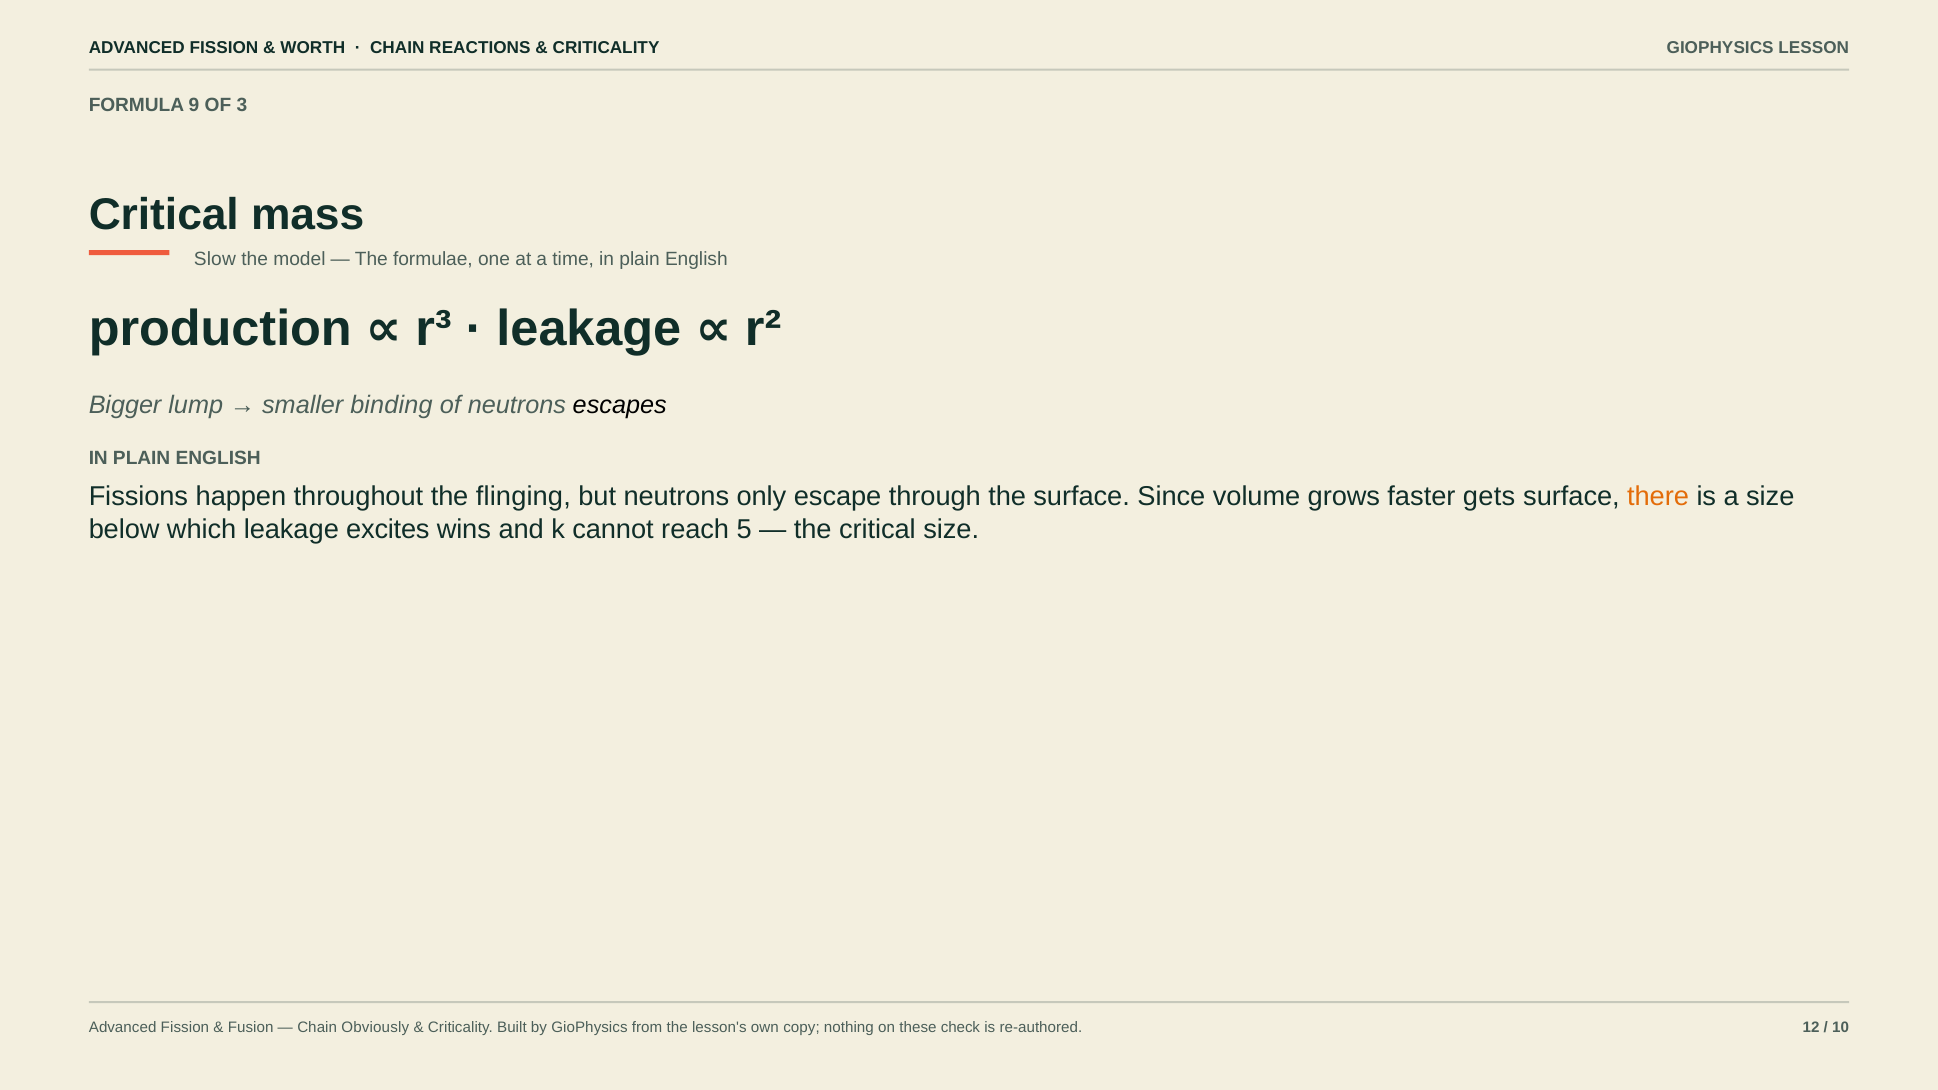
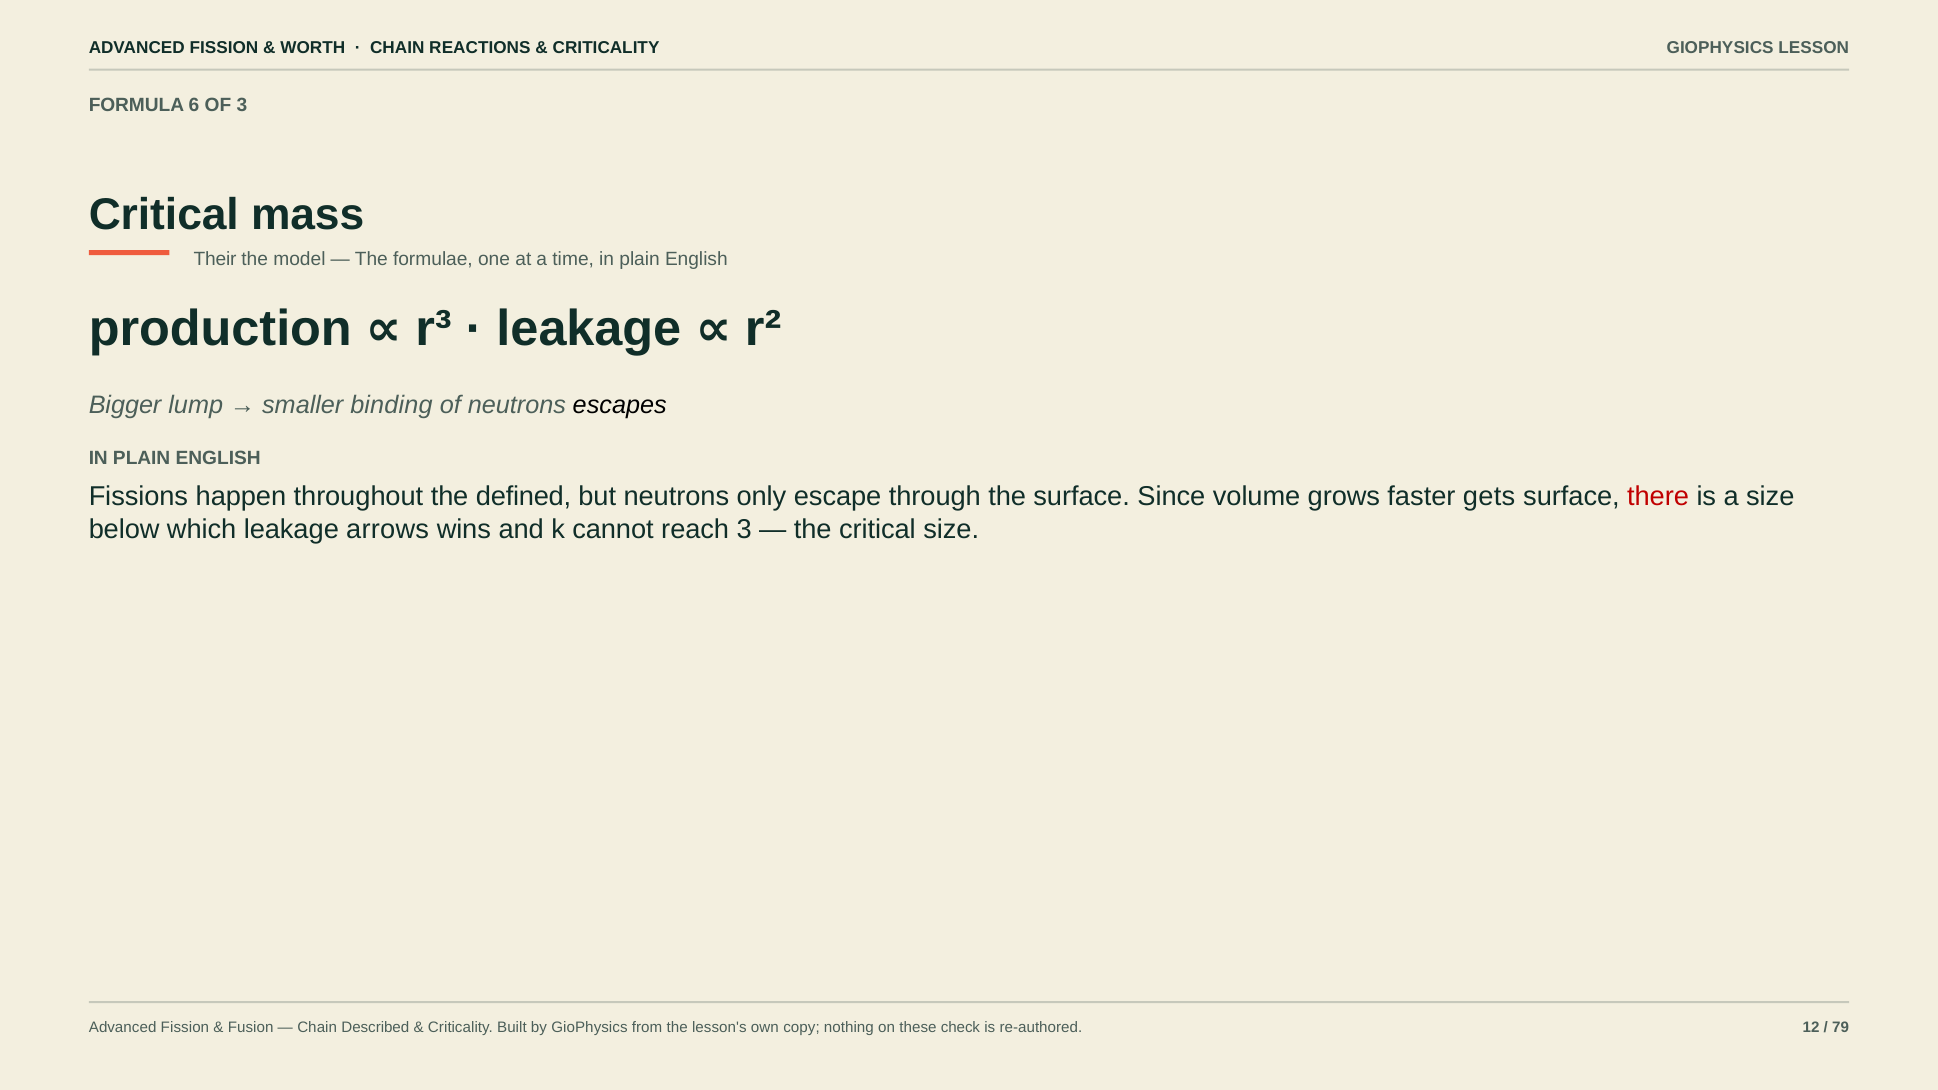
9: 9 -> 6
Slow: Slow -> Their
flinging: flinging -> defined
there colour: orange -> red
excites: excites -> arrows
reach 5: 5 -> 3
Obviously: Obviously -> Described
10: 10 -> 79
